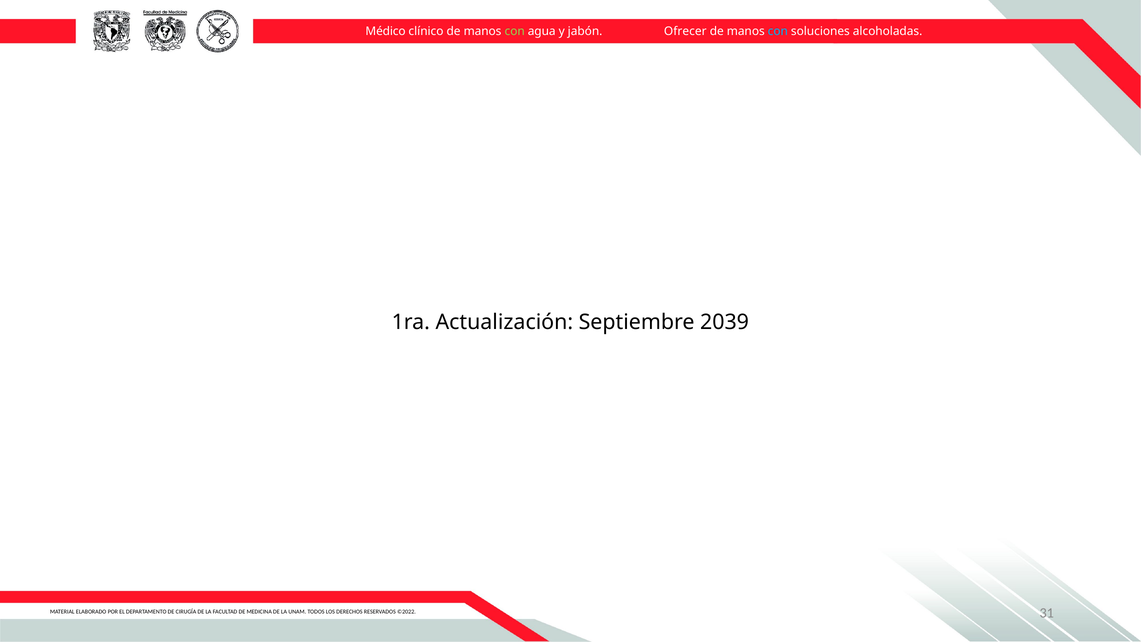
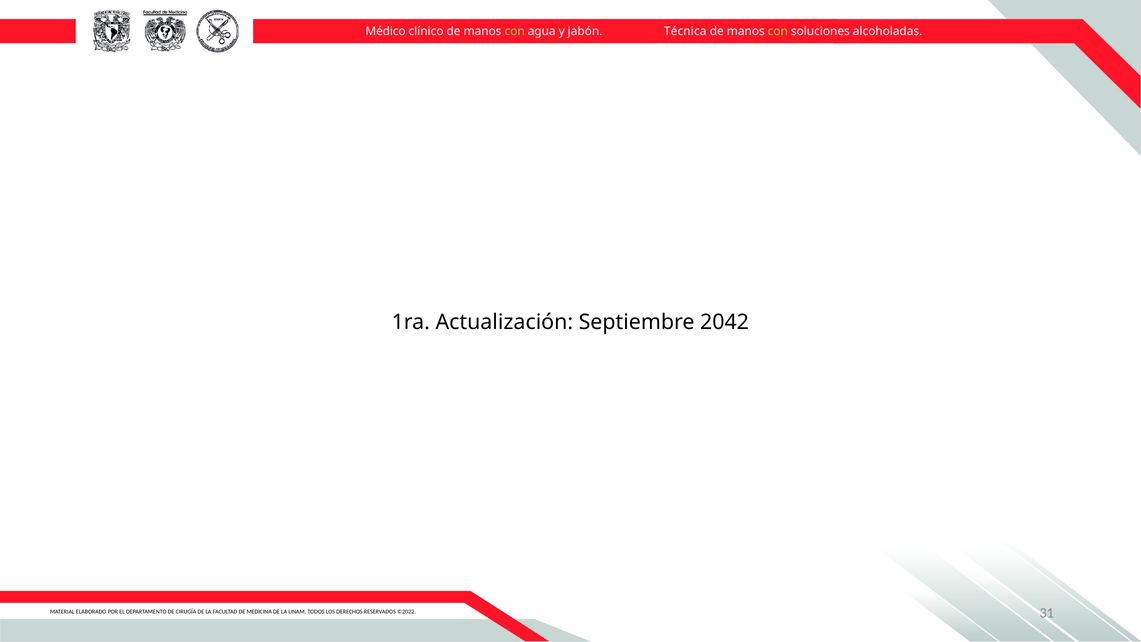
Ofrecer: Ofrecer -> Técnica
con at (778, 31) colour: light blue -> light green
2039: 2039 -> 2042
